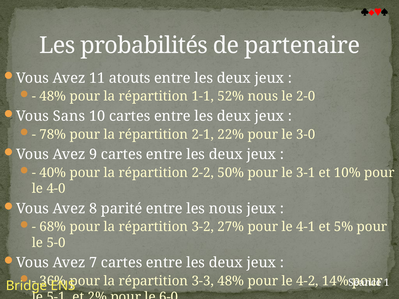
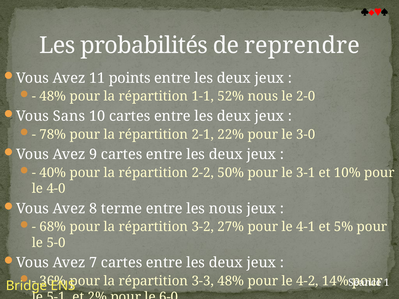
partenaire: partenaire -> reprendre
atouts: atouts -> points
parité: parité -> terme
